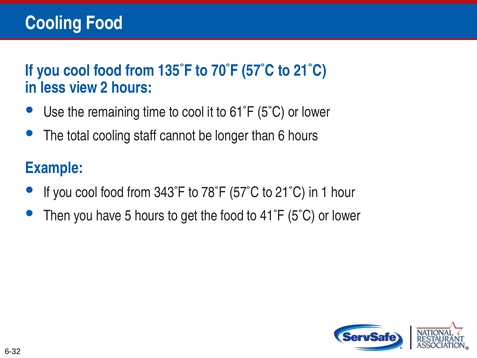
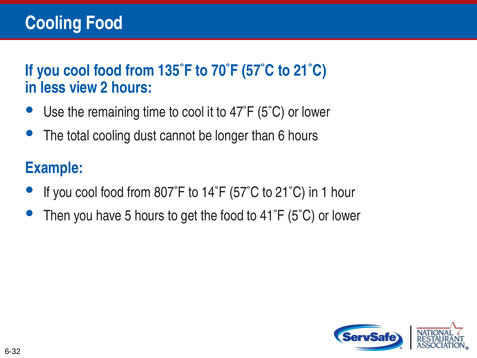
61˚F: 61˚F -> 47˚F
staff: staff -> dust
343˚F: 343˚F -> 807˚F
78˚F: 78˚F -> 14˚F
